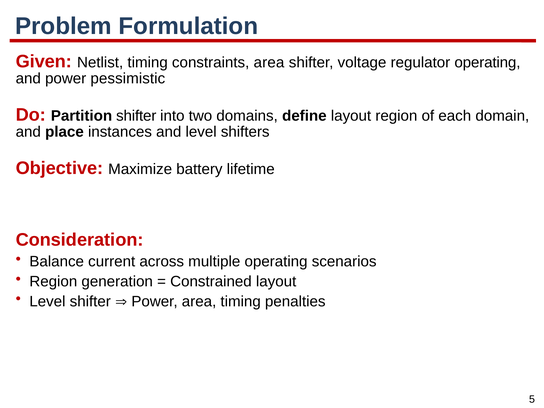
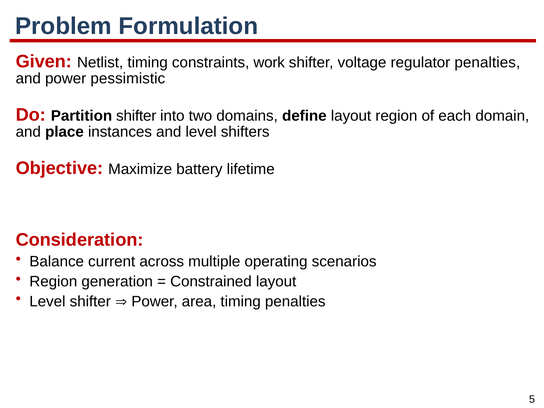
constraints area: area -> work
regulator operating: operating -> penalties
